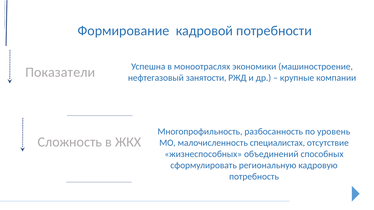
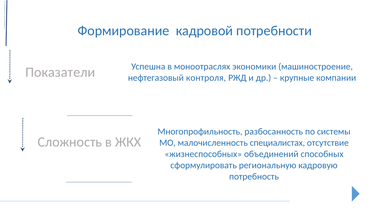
занятости: занятости -> контроля
уровень: уровень -> системы
